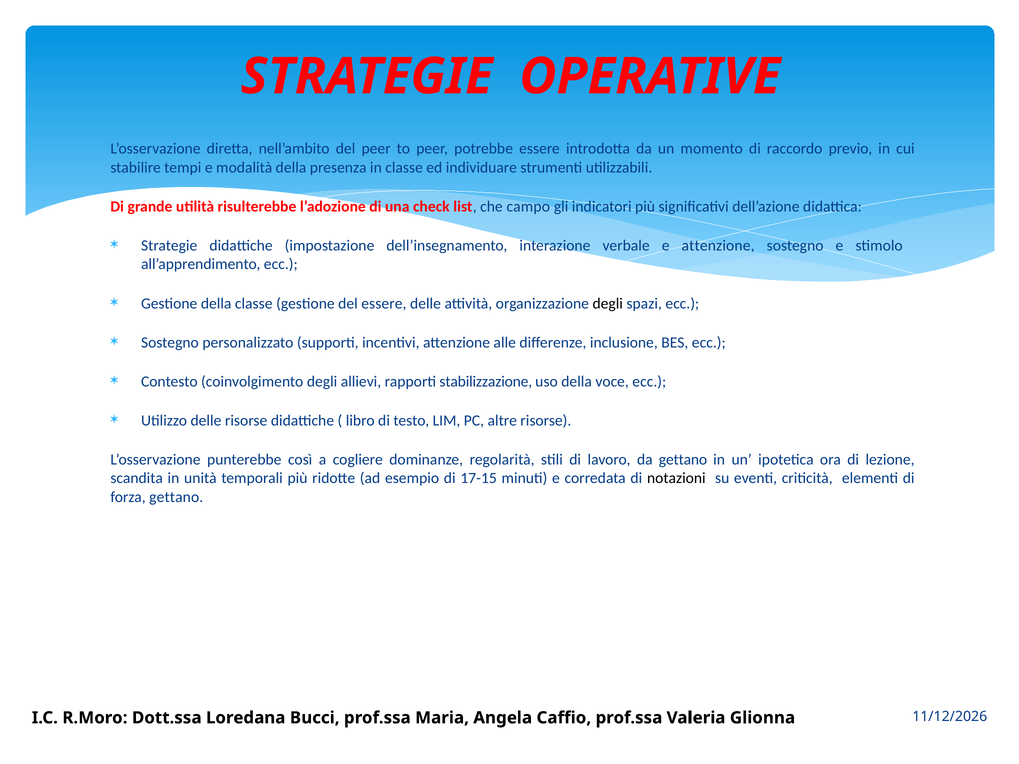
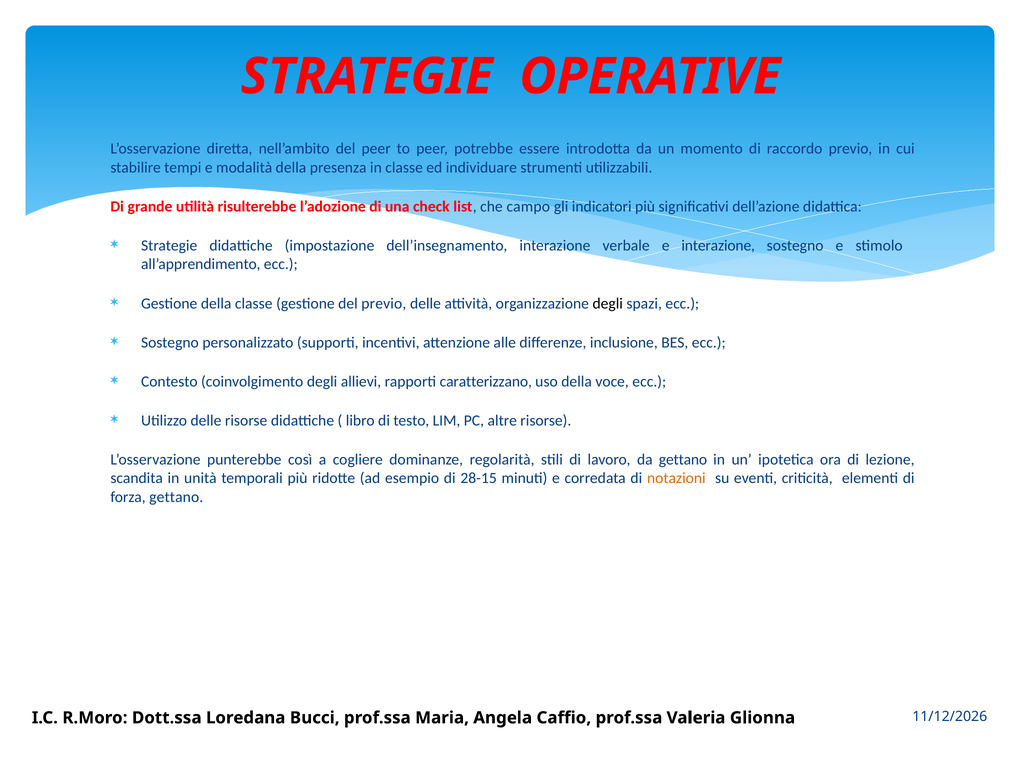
e attenzione: attenzione -> interazione
del essere: essere -> previo
stabilizzazione: stabilizzazione -> caratterizzano
17-15: 17-15 -> 28-15
notazioni colour: black -> orange
